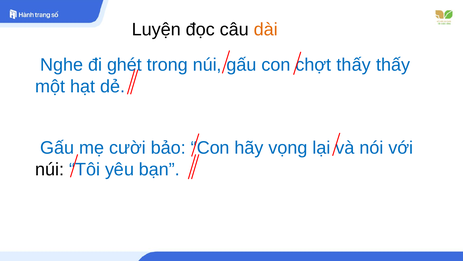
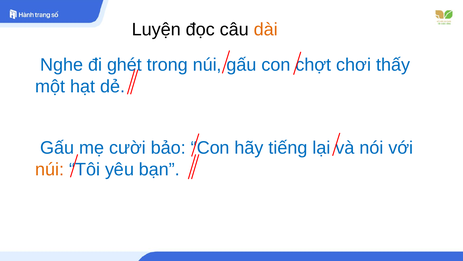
chợt thấy: thấy -> chơi
vọng: vọng -> tiếng
núi at (50, 169) colour: black -> orange
